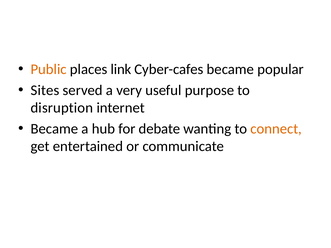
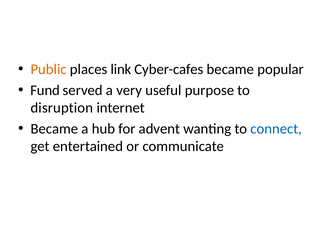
Sites: Sites -> Fund
debate: debate -> advent
connect colour: orange -> blue
